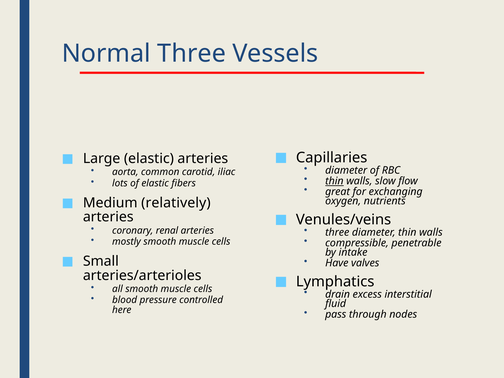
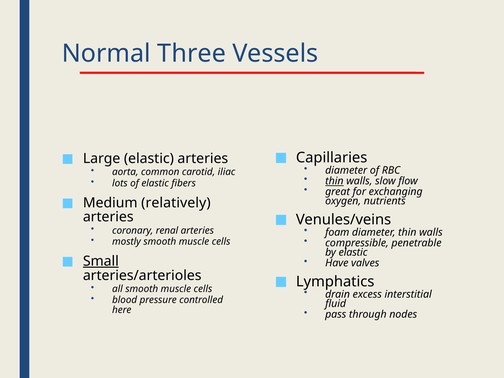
three at (337, 232): three -> foam
by intake: intake -> elastic
Small underline: none -> present
